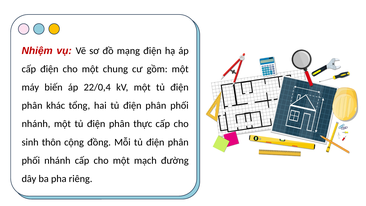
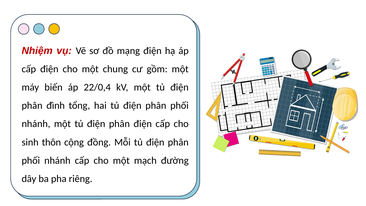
khác: khác -> đình
phân thực: thực -> điện
